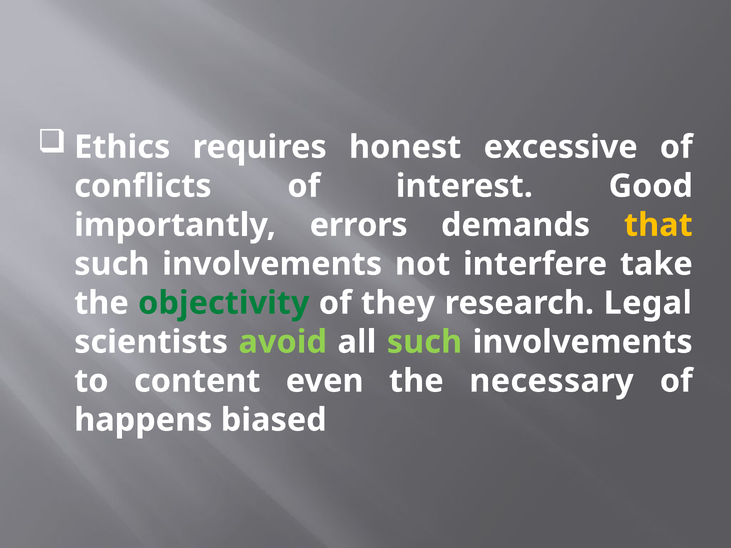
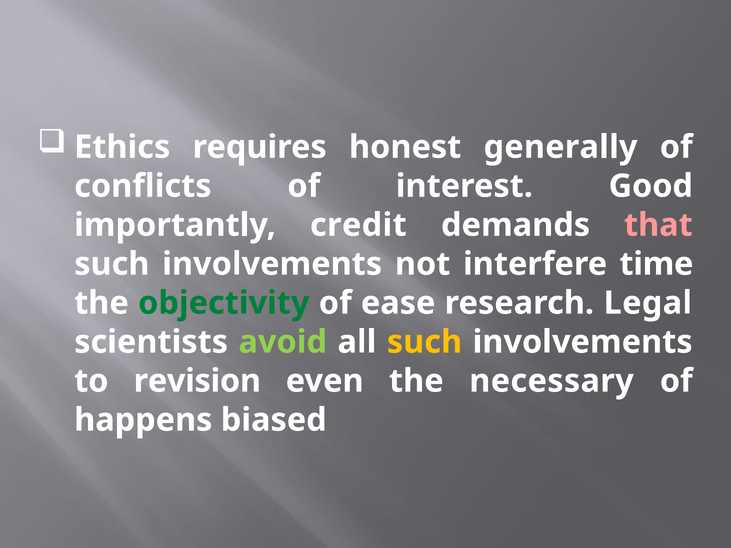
excessive: excessive -> generally
errors: errors -> credit
that colour: yellow -> pink
take: take -> time
they: they -> ease
such at (424, 342) colour: light green -> yellow
content: content -> revision
